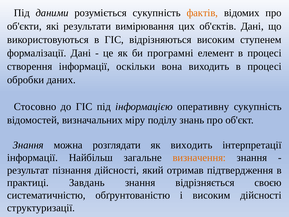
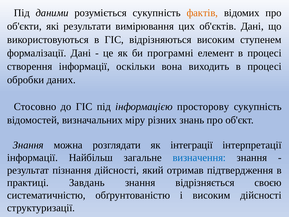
оперативну: оперативну -> просторову
поділу: поділу -> різних
як виходить: виходить -> інтеграції
визначення colour: orange -> blue
